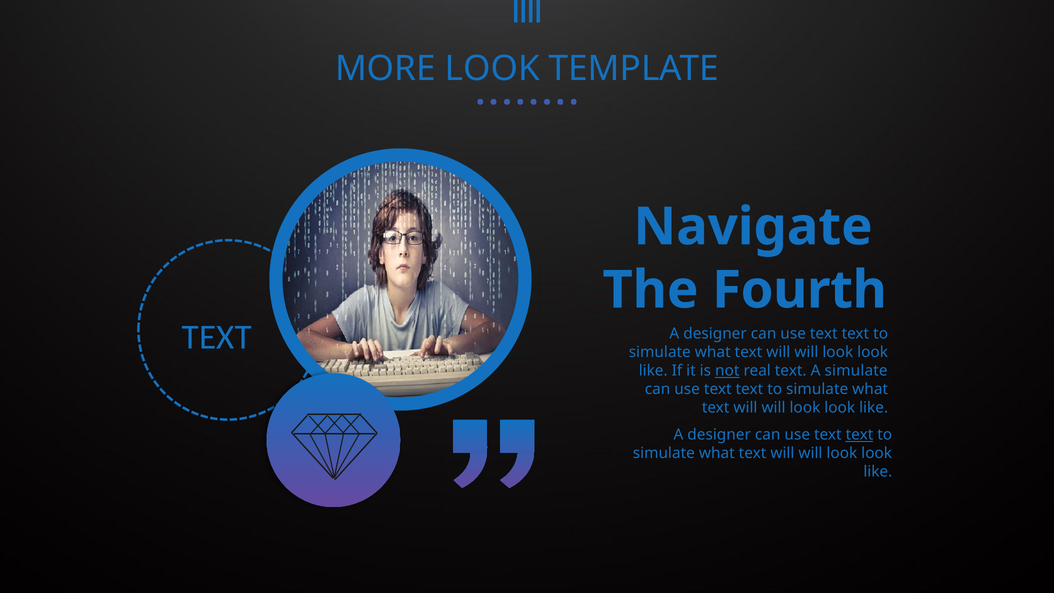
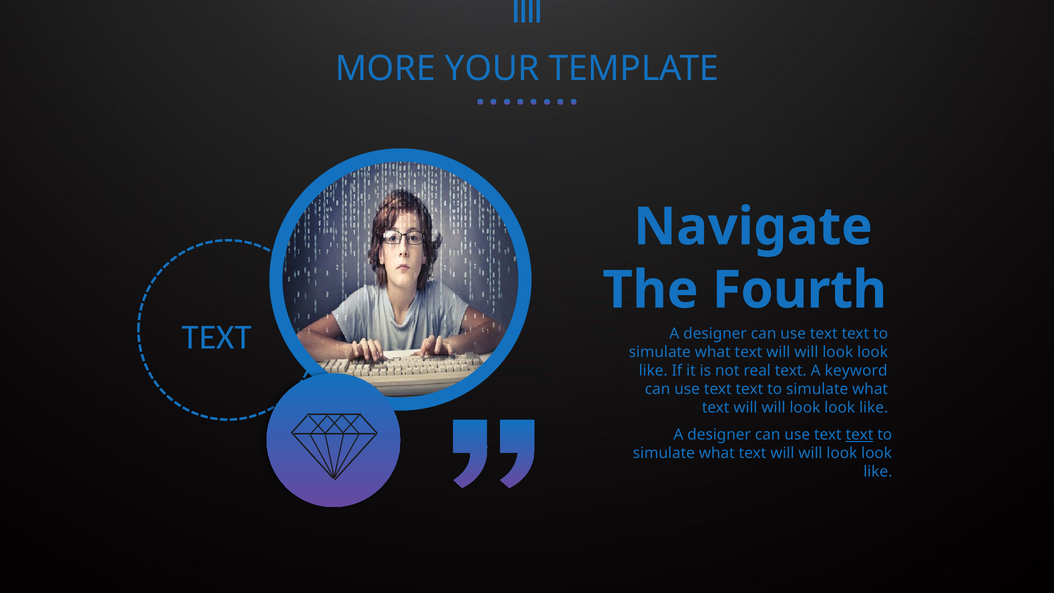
MORE LOOK: LOOK -> YOUR
not underline: present -> none
A simulate: simulate -> keyword
